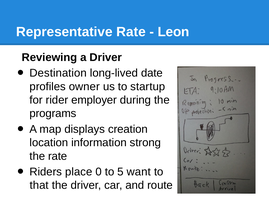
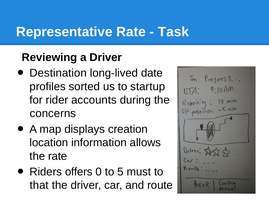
Leon: Leon -> Task
owner: owner -> sorted
employer: employer -> accounts
programs: programs -> concerns
strong: strong -> allows
place: place -> offers
want: want -> must
